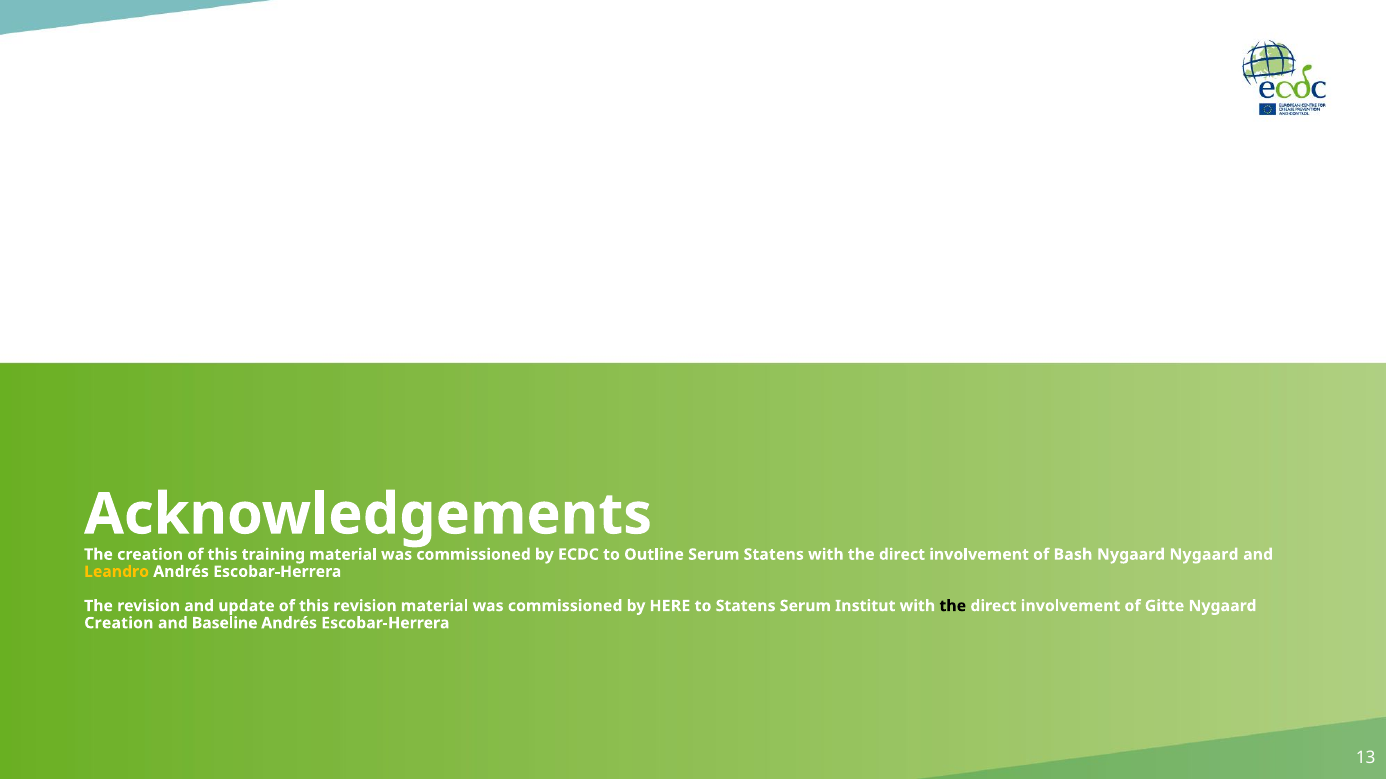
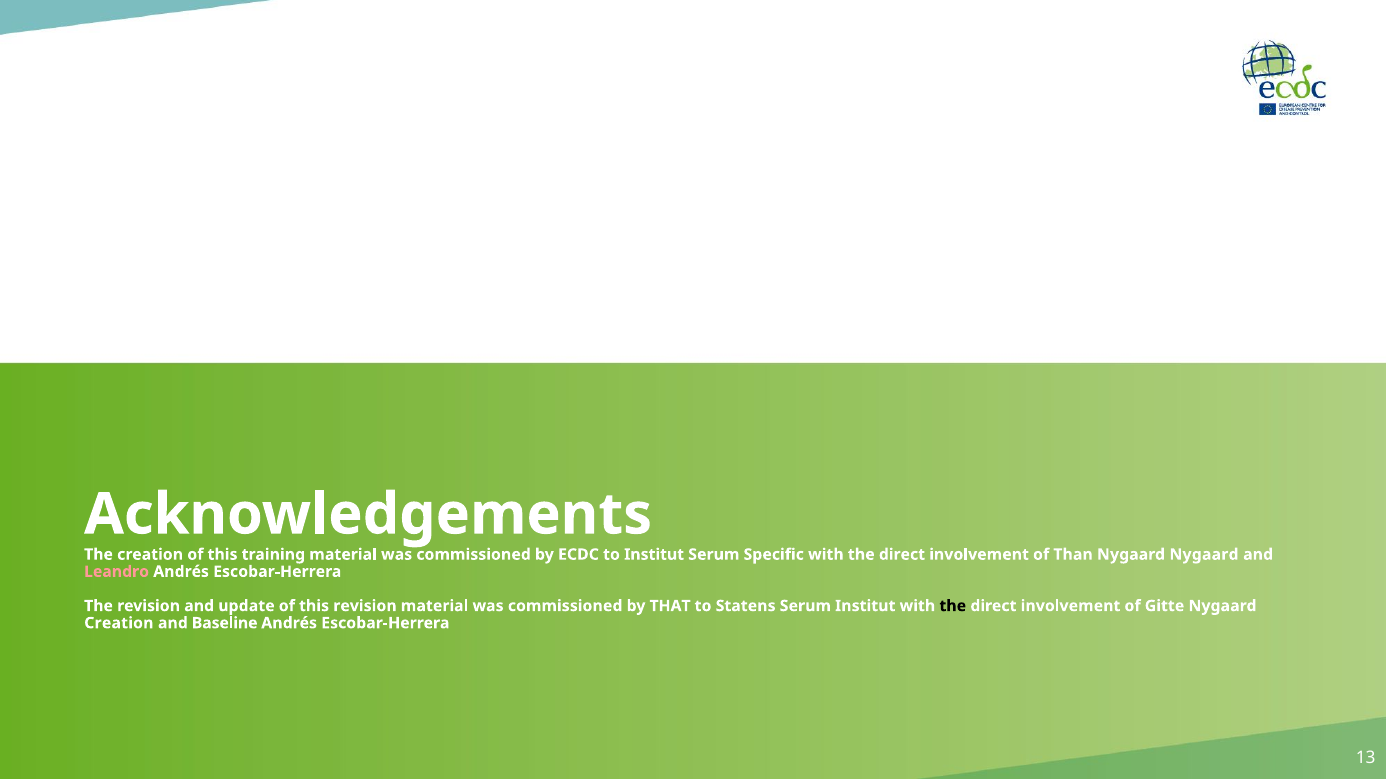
Outline at (654, 555): Outline -> Institut
Serum Statens: Statens -> Specific
Bash: Bash -> Than
Leandro colour: yellow -> pink
HERE: HERE -> THAT
